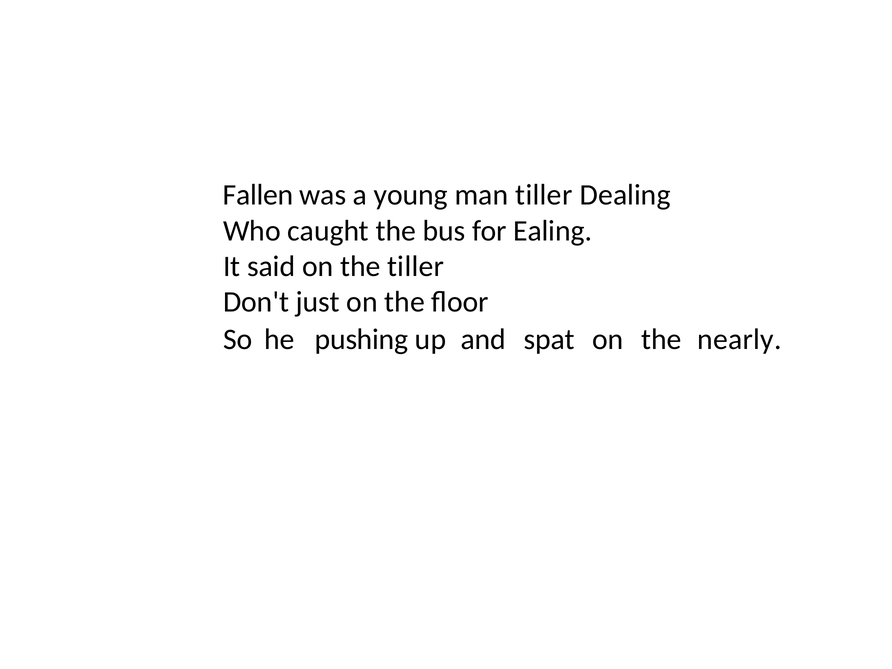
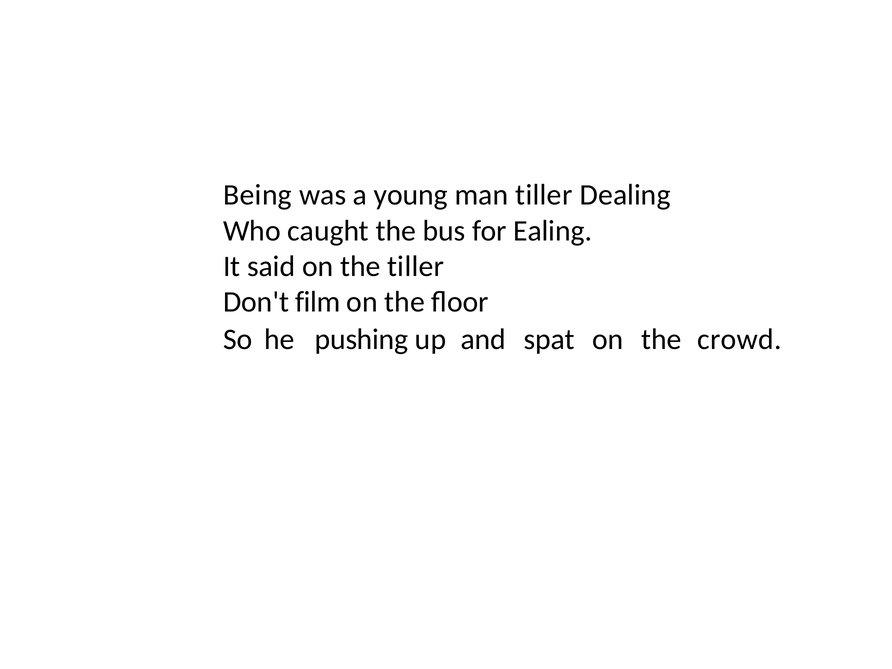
Fallen: Fallen -> Being
just: just -> film
nearly: nearly -> crowd
